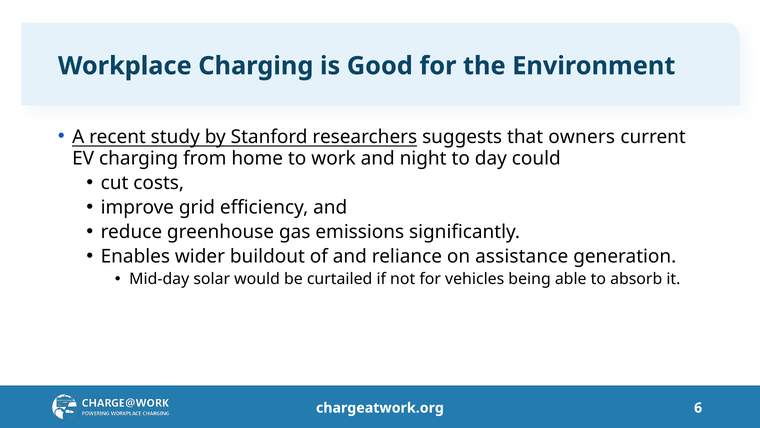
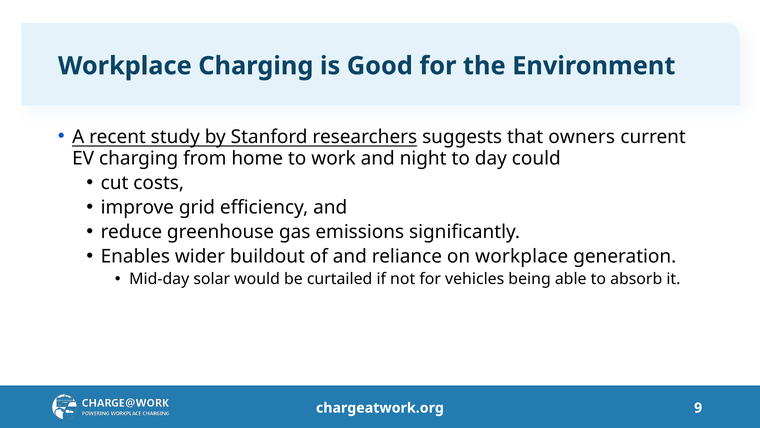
on assistance: assistance -> workplace
6: 6 -> 9
